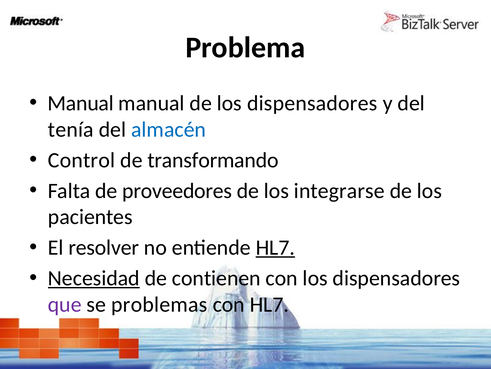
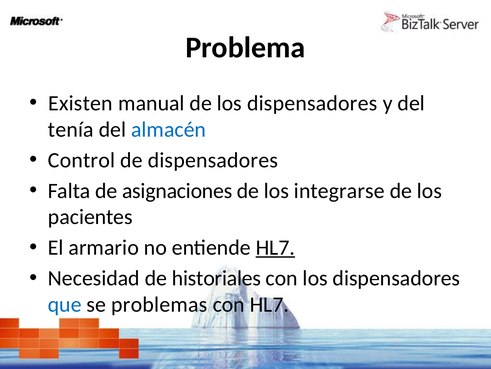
Manual at (81, 103): Manual -> Existen
de transformando: transformando -> dispensadores
proveedores: proveedores -> asignaciones
resolver: resolver -> armario
Necesidad underline: present -> none
contienen: contienen -> historiales
que colour: purple -> blue
